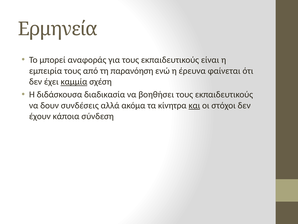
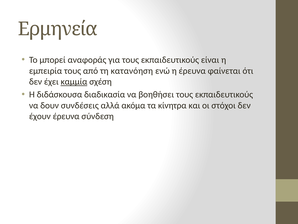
παρανόηση: παρανόηση -> κατανόηση
και underline: present -> none
έχουν κάποια: κάποια -> έρευνα
